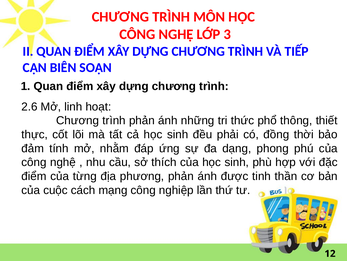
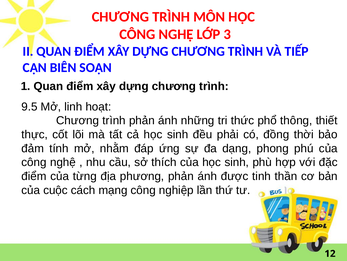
2.6: 2.6 -> 9.5
